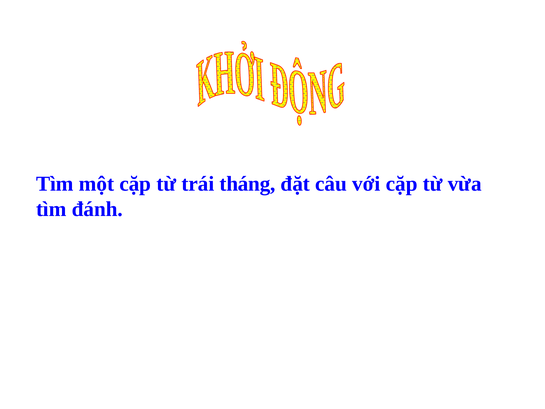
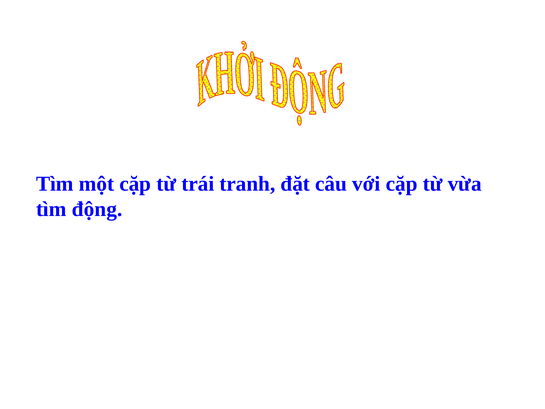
tháng: tháng -> tranh
đánh: đánh -> động
